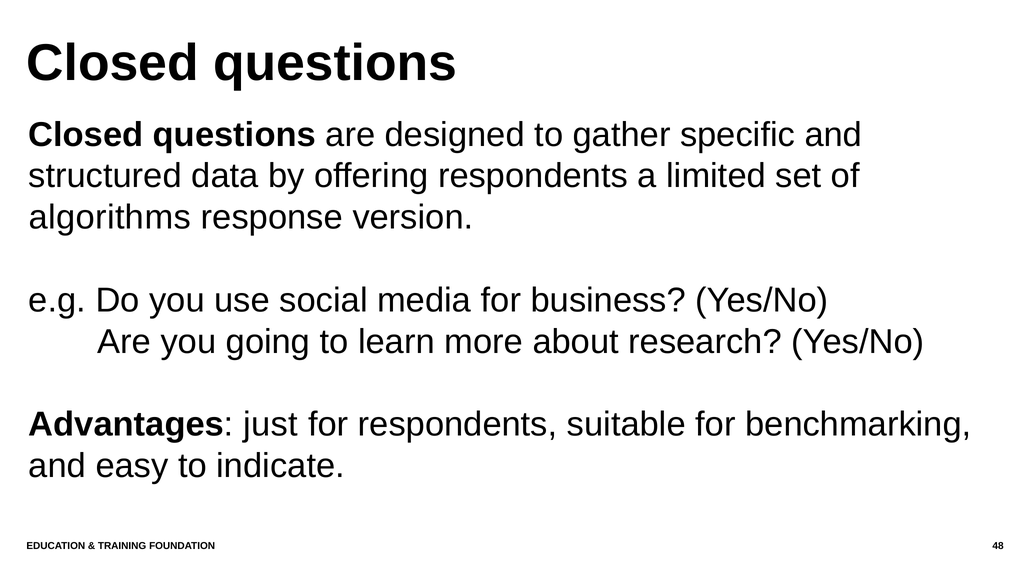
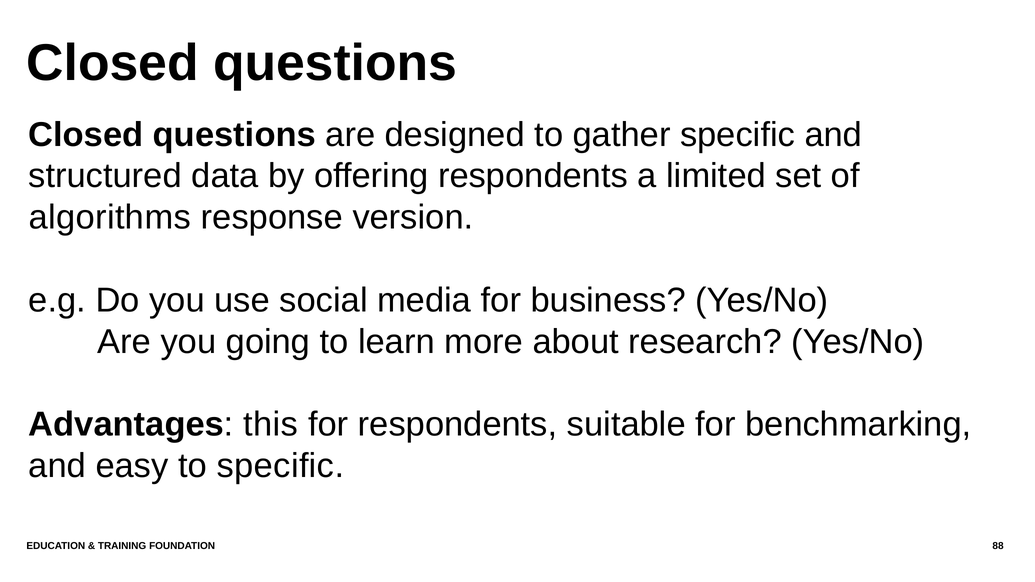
just: just -> this
to indicate: indicate -> specific
48: 48 -> 88
